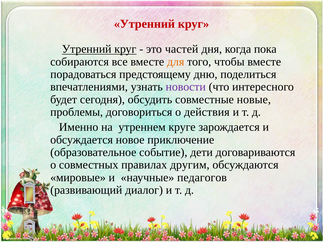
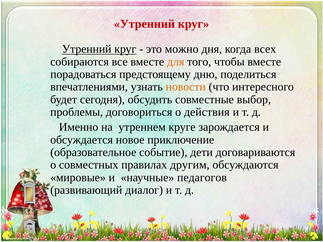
частей: частей -> можно
пока: пока -> всех
новости colour: purple -> orange
новые: новые -> выбор
